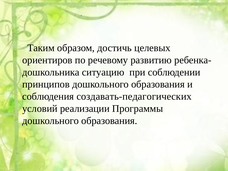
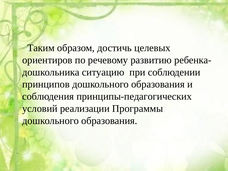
создавать-педагогических: создавать-педагогических -> принципы-педагогических
